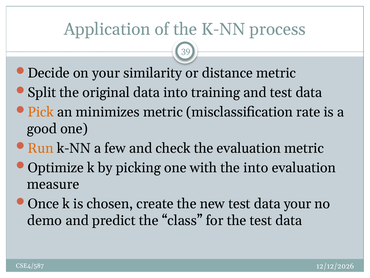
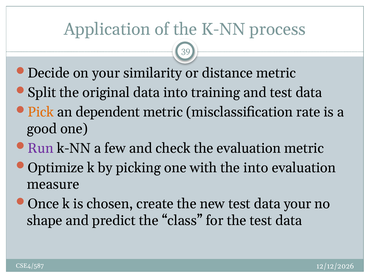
minimizes: minimizes -> dependent
Run colour: orange -> purple
demo: demo -> shape
